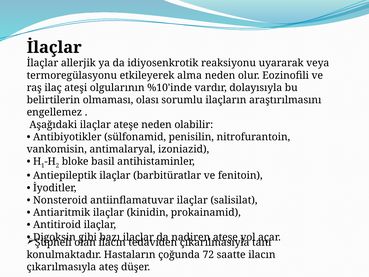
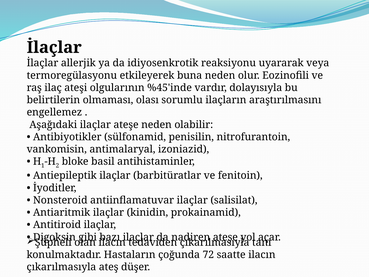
alma: alma -> buna
%10'inde: %10'inde -> %45'inde
